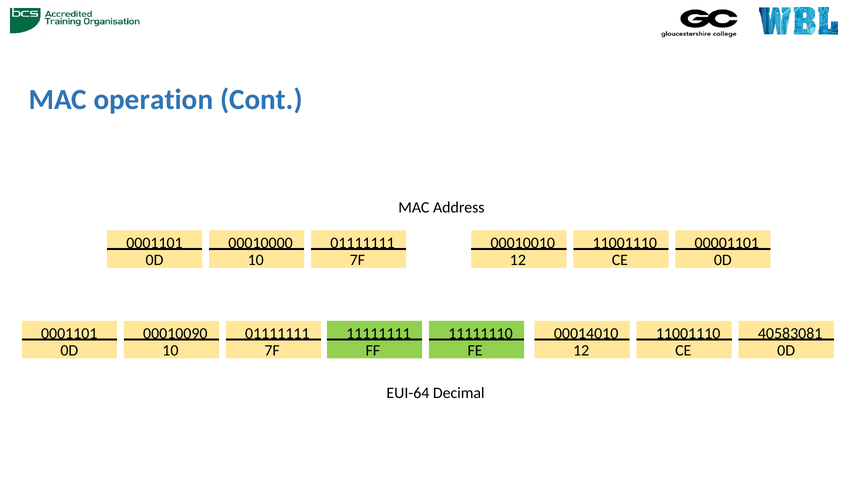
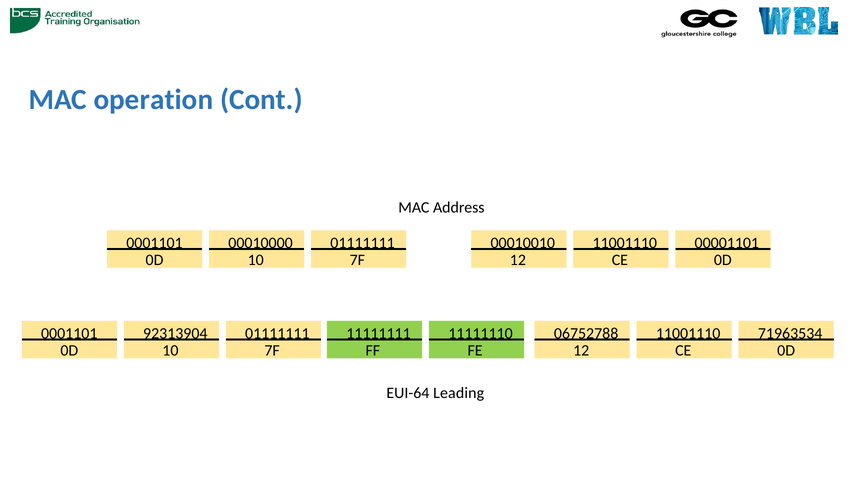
00010090: 00010090 -> 92313904
00014010: 00014010 -> 06752788
40583081: 40583081 -> 71963534
Decimal: Decimal -> Leading
